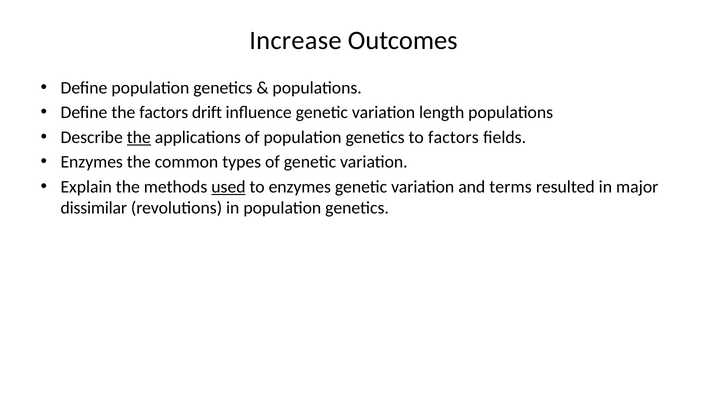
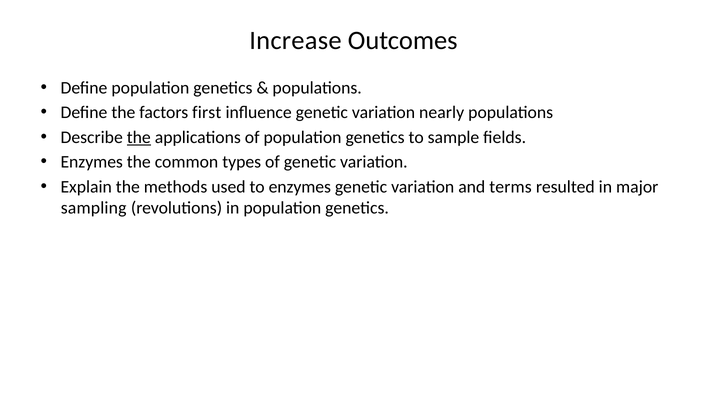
drift: drift -> first
length: length -> nearly
to factors: factors -> sample
used underline: present -> none
dissimilar: dissimilar -> sampling
